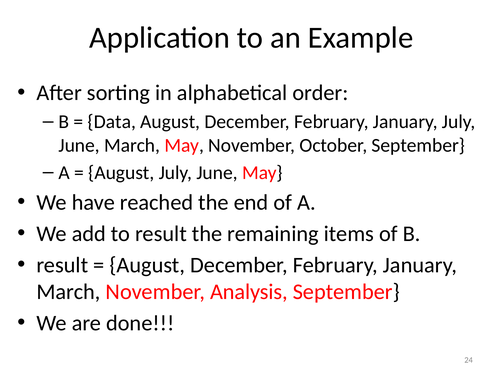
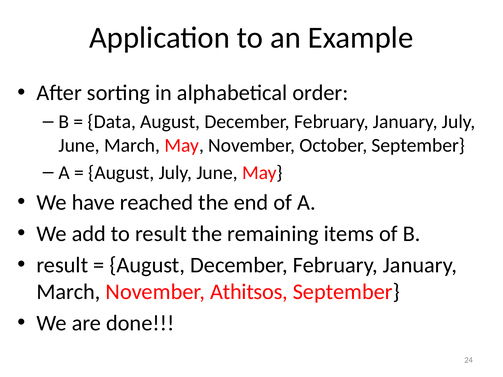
Analysis: Analysis -> Athitsos
